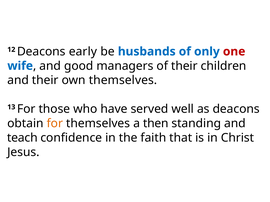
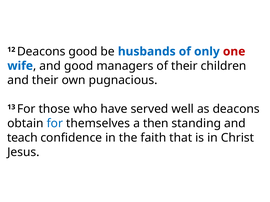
Deacons early: early -> good
own themselves: themselves -> pugnacious
for at (55, 124) colour: orange -> blue
